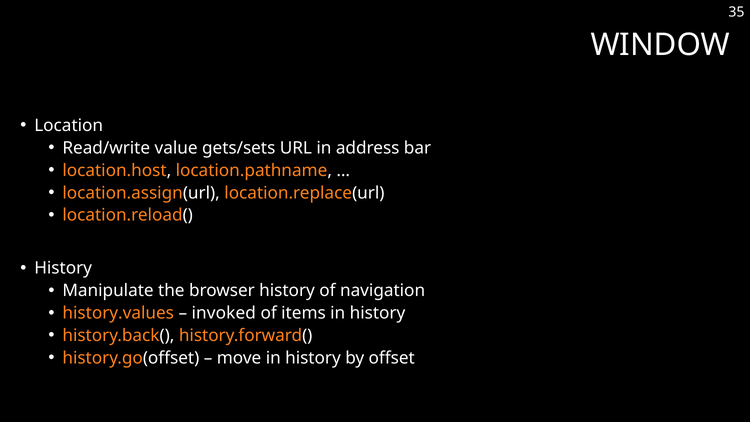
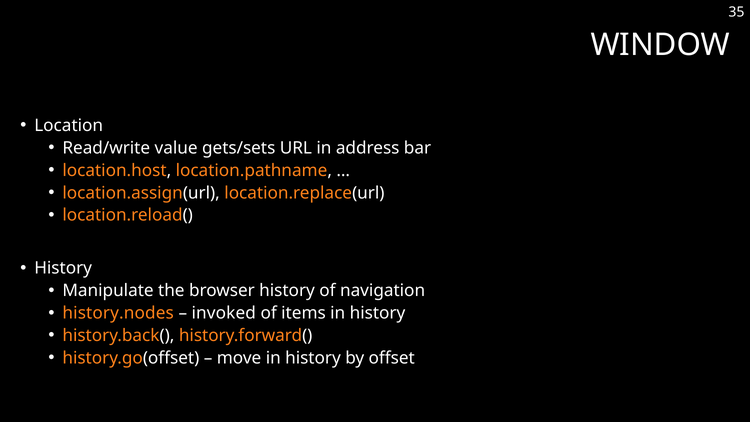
history.values: history.values -> history.nodes
